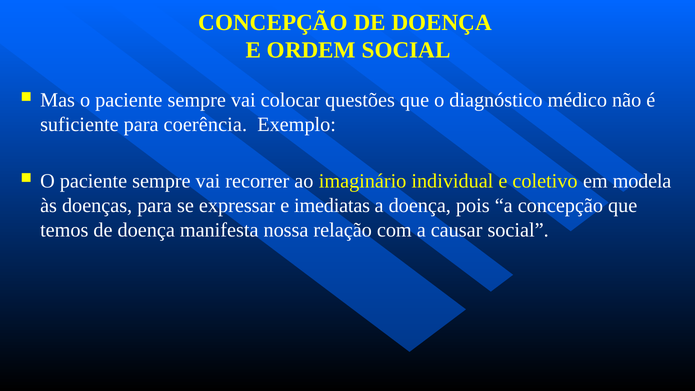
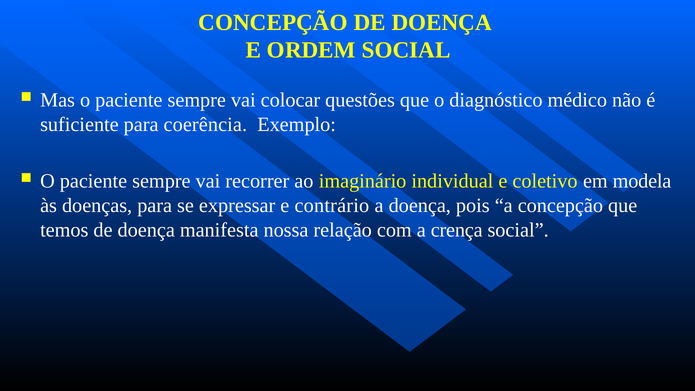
imediatas: imediatas -> contrário
causar: causar -> crença
